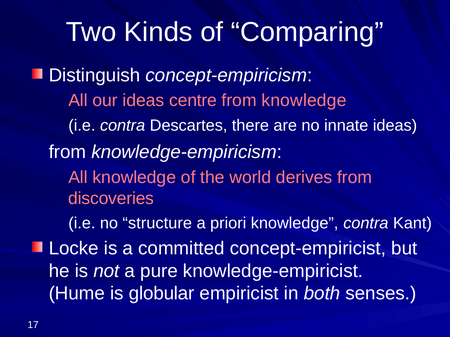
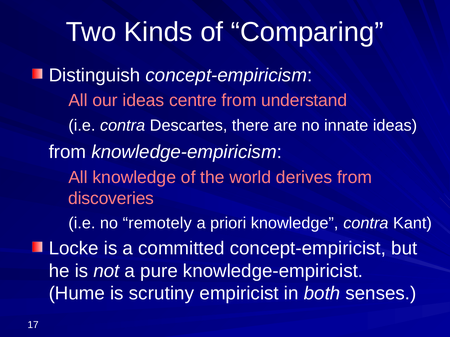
from knowledge: knowledge -> understand
structure: structure -> remotely
globular: globular -> scrutiny
